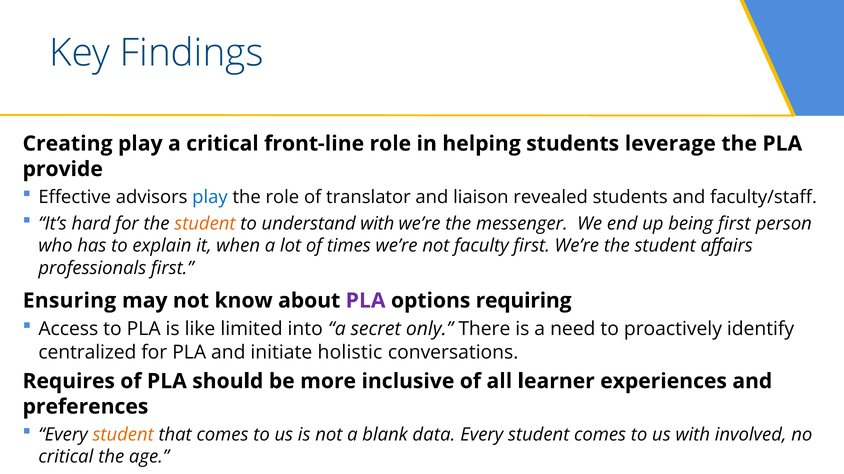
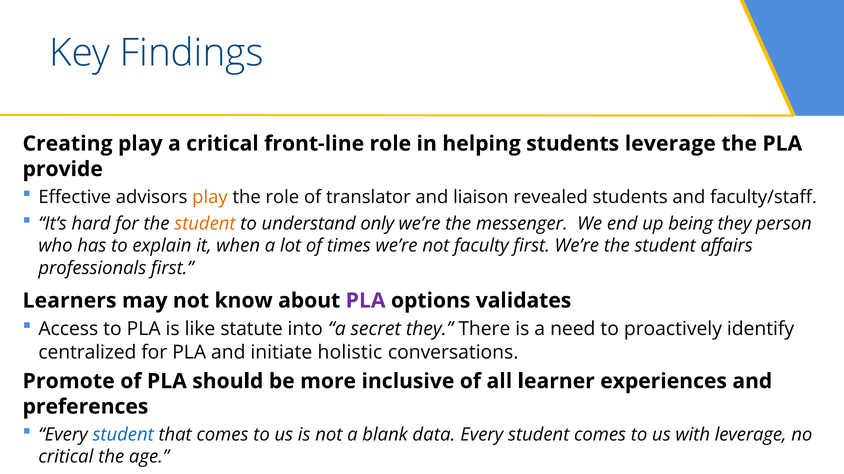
play at (210, 197) colour: blue -> orange
understand with: with -> only
being first: first -> they
Ensuring: Ensuring -> Learners
requiring: requiring -> validates
limited: limited -> statute
secret only: only -> they
Requires: Requires -> Promote
student at (123, 435) colour: orange -> blue
with involved: involved -> leverage
